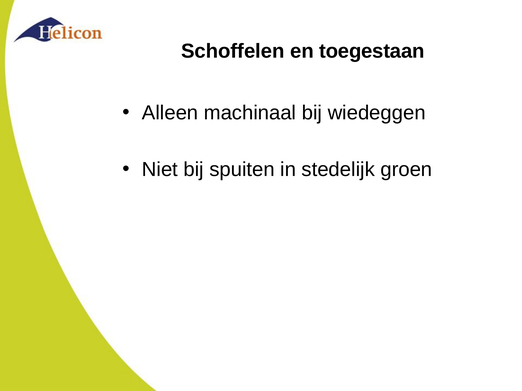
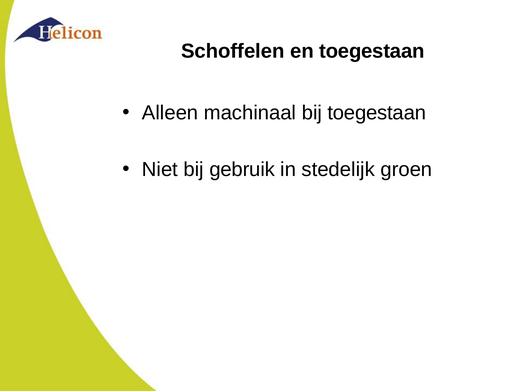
bij wiedeggen: wiedeggen -> toegestaan
spuiten: spuiten -> gebruik
